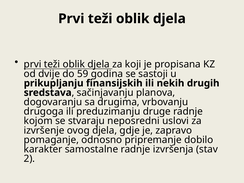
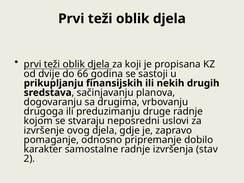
59: 59 -> 66
